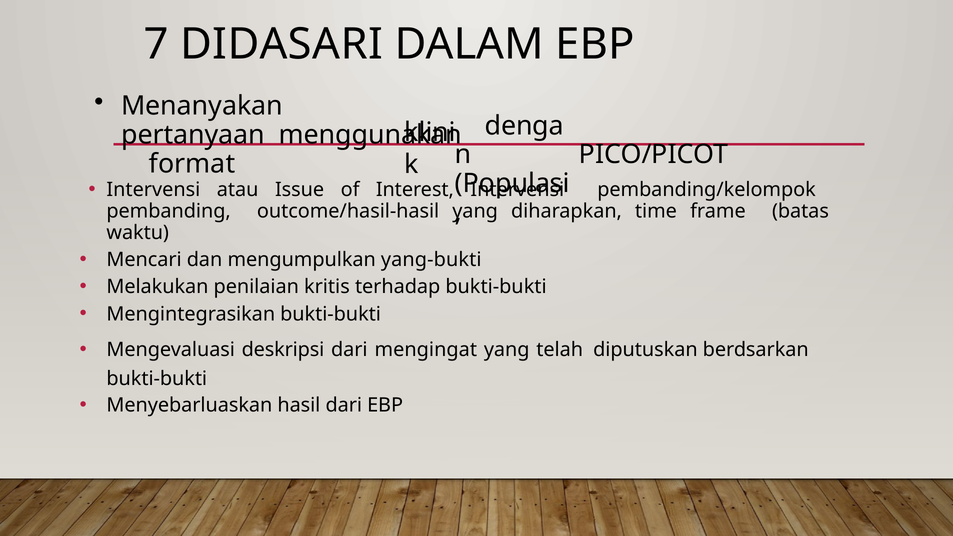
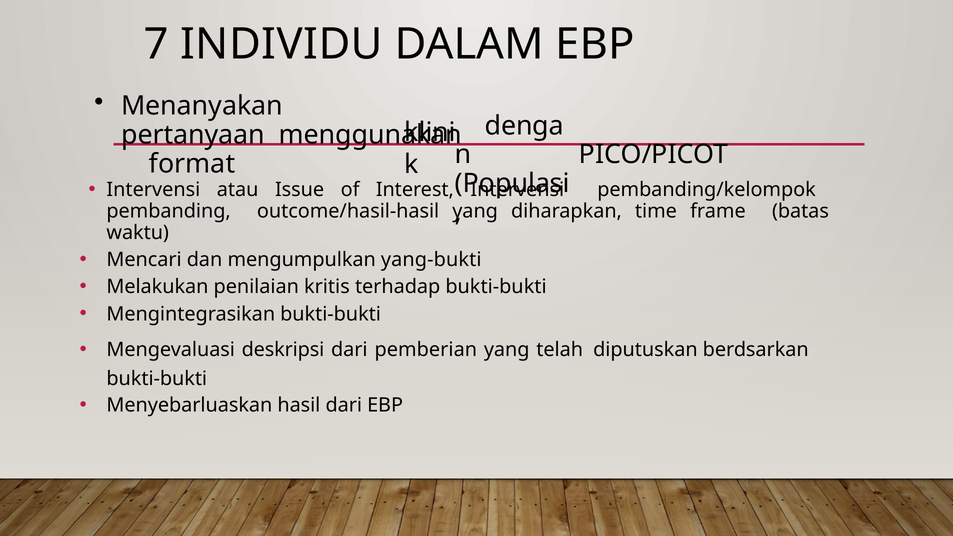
DIDASARI: DIDASARI -> INDIVIDU
mengingat: mengingat -> pemberian
